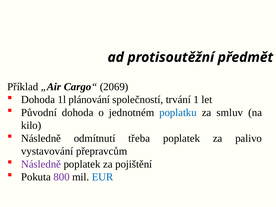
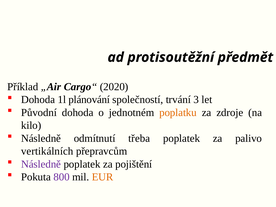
2069: 2069 -> 2020
1: 1 -> 3
poplatku colour: blue -> orange
smluv: smluv -> zdroje
vystavování: vystavování -> vertikálních
EUR colour: blue -> orange
